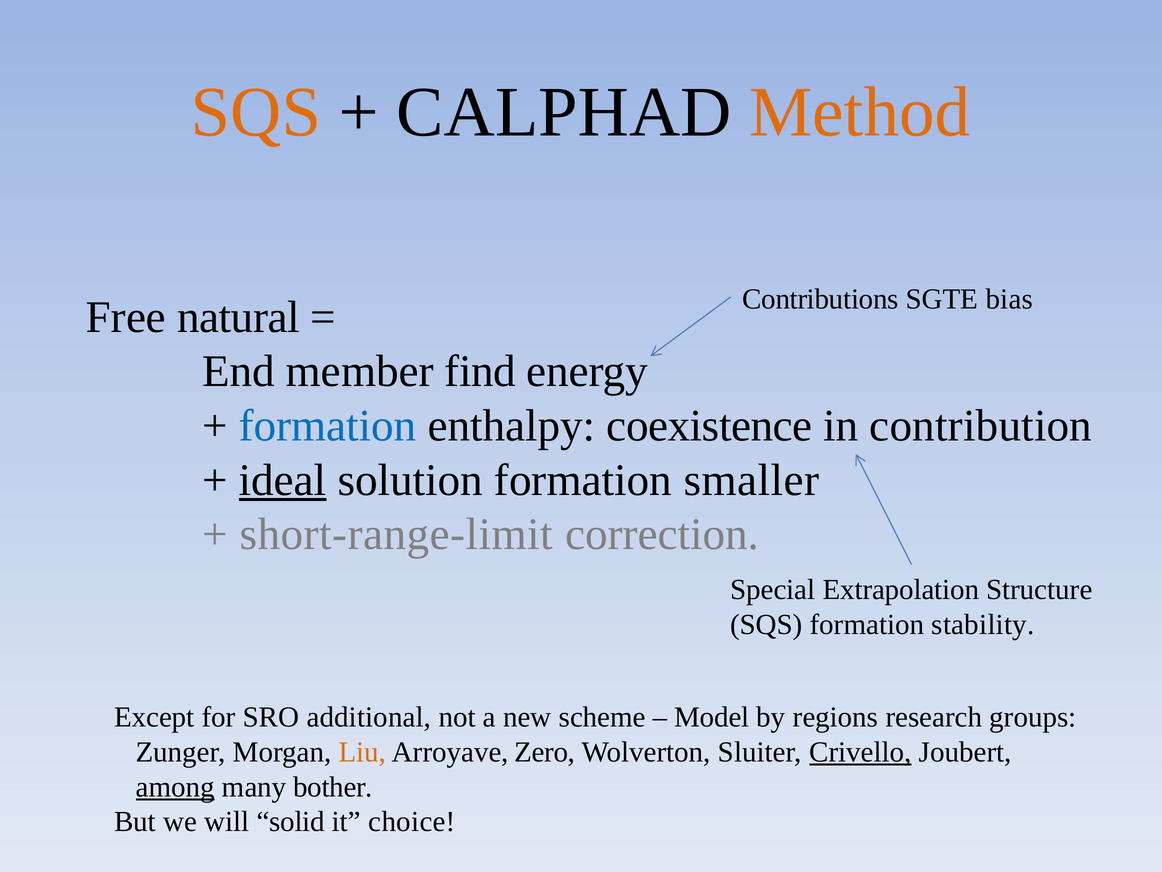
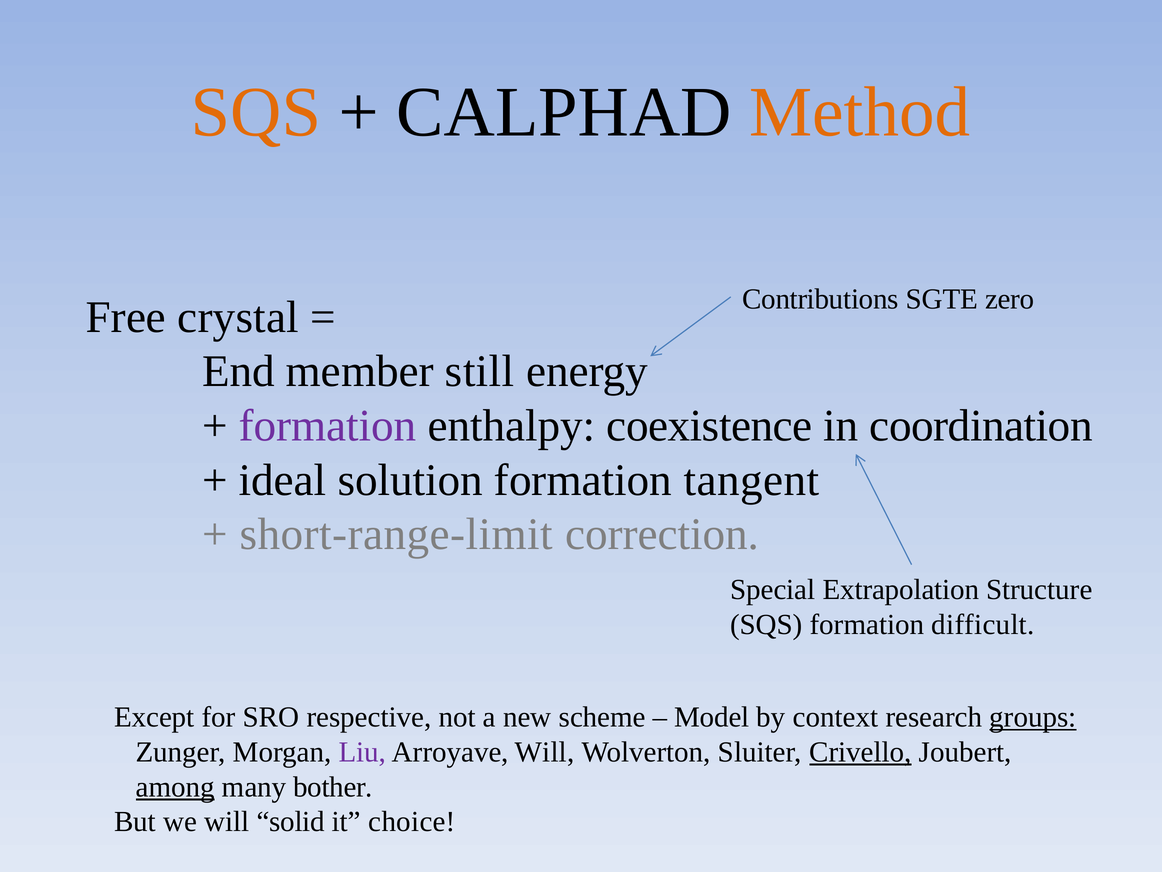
bias: bias -> zero
natural: natural -> crystal
find: find -> still
formation at (328, 426) colour: blue -> purple
contribution: contribution -> coordination
ideal underline: present -> none
smaller: smaller -> tangent
stability: stability -> difficult
additional: additional -> respective
regions: regions -> context
groups underline: none -> present
Liu colour: orange -> purple
Arroyave Zero: Zero -> Will
